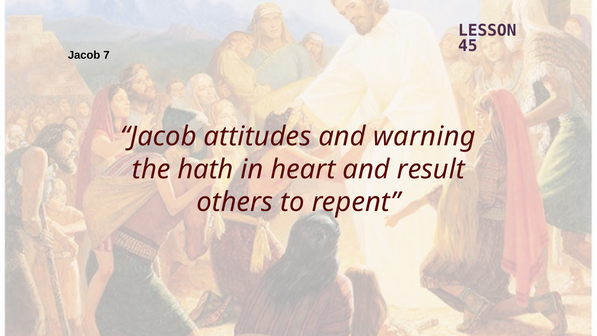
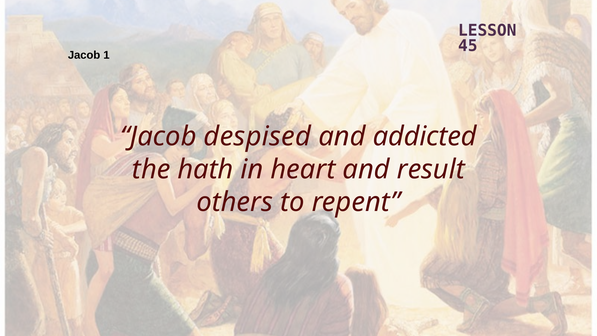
7: 7 -> 1
attitudes: attitudes -> despised
warning: warning -> addicted
